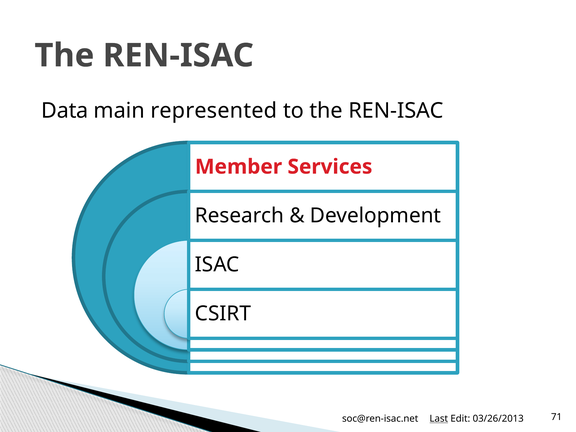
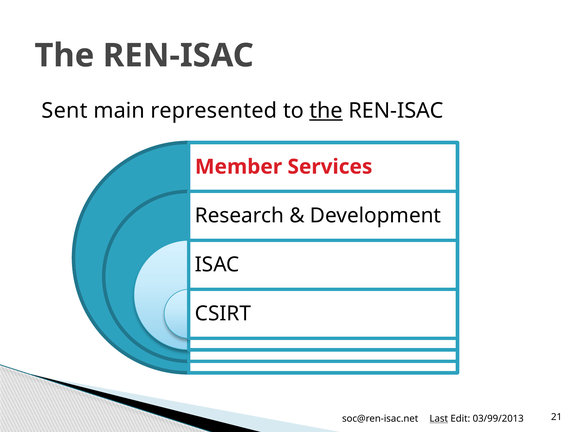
Data: Data -> Sent
the at (326, 111) underline: none -> present
03/26/2013: 03/26/2013 -> 03/99/2013
71: 71 -> 21
